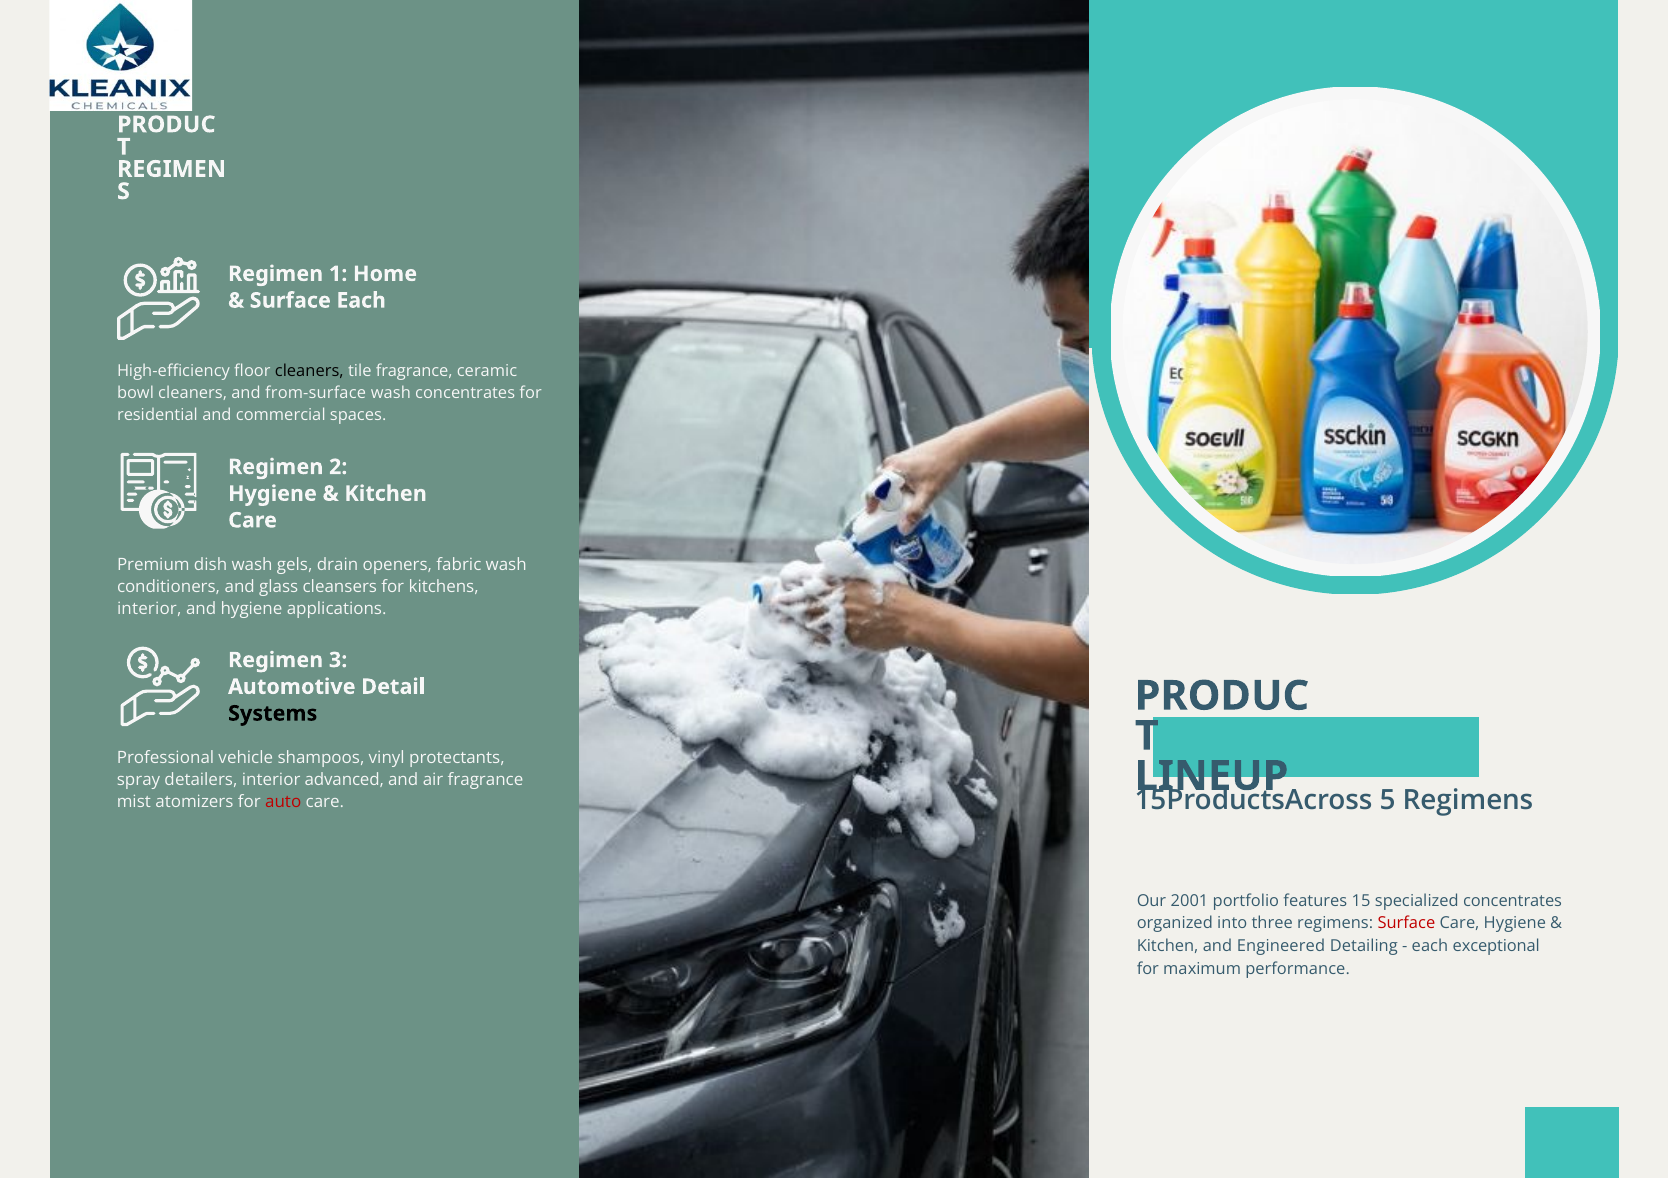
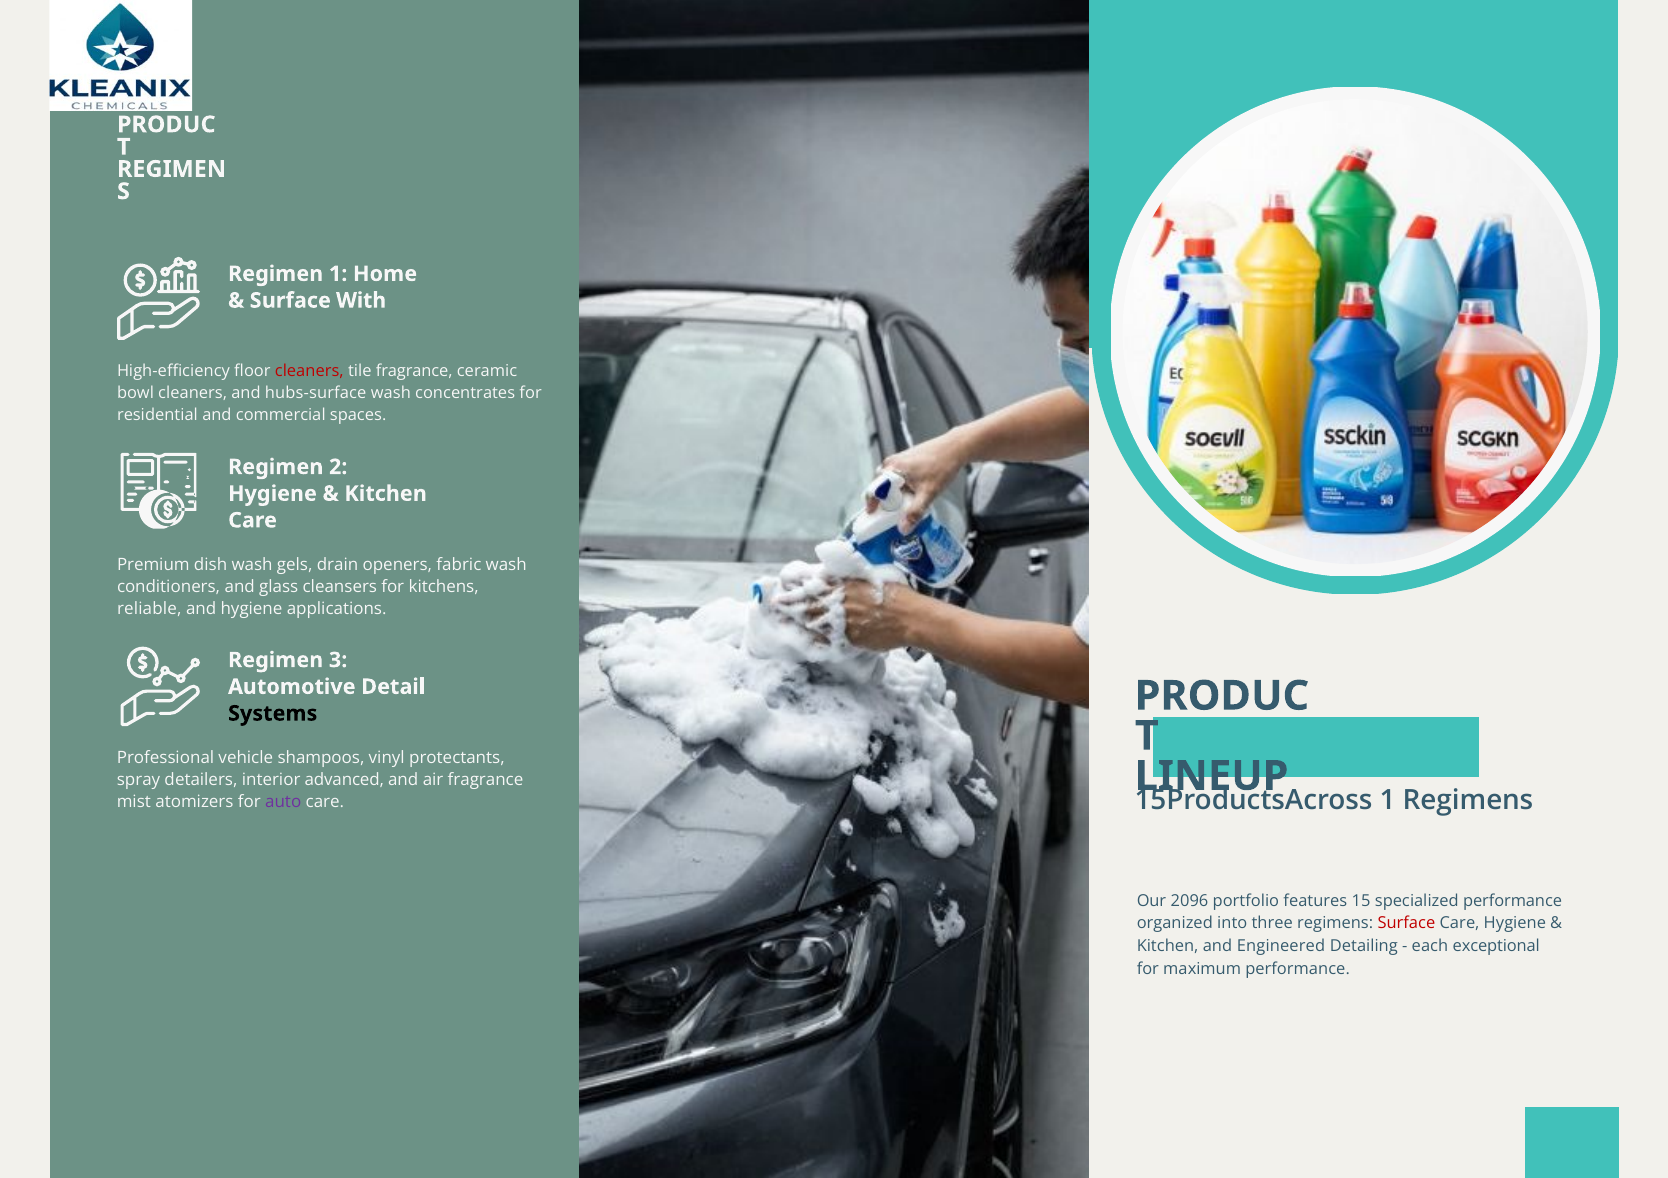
Surface Each: Each -> With
cleaners at (309, 371) colour: black -> red
from-surface: from-surface -> hubs-surface
interior at (149, 609): interior -> reliable
5 at (1388, 801): 5 -> 1
auto colour: red -> purple
2001: 2001 -> 2096
specialized concentrates: concentrates -> performance
